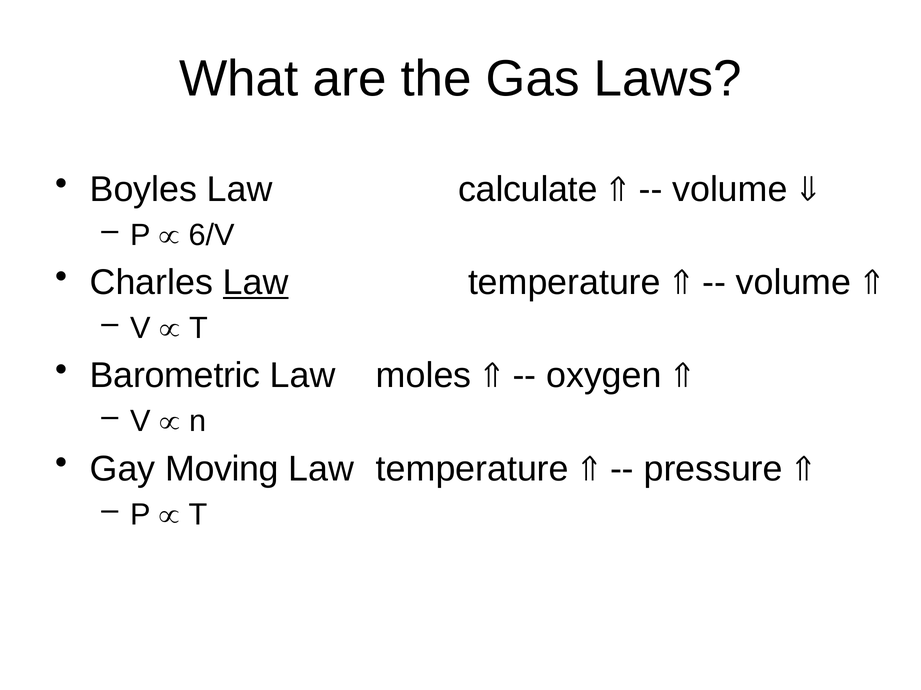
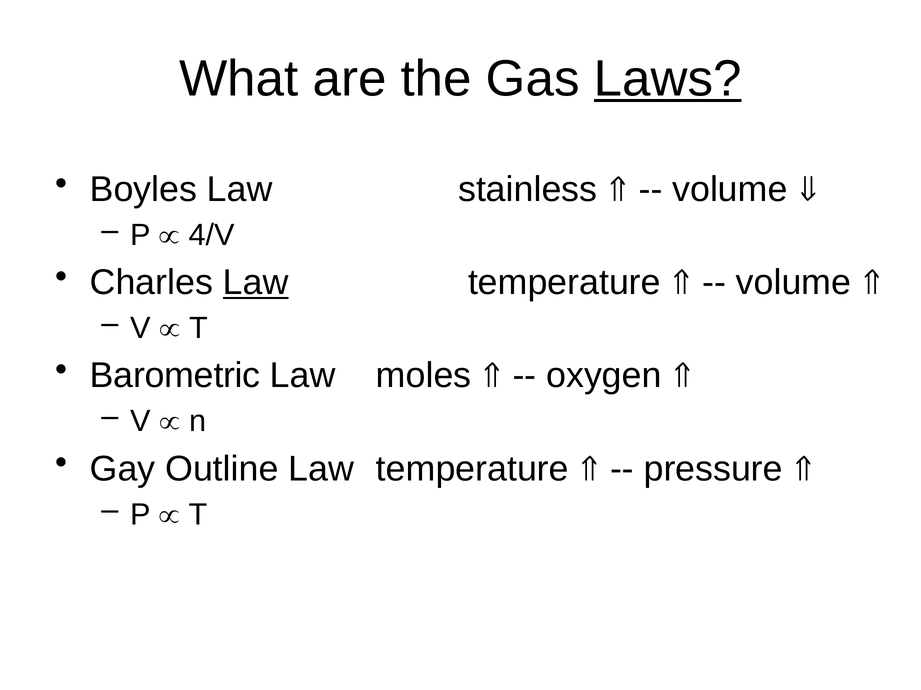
Laws underline: none -> present
calculate: calculate -> stainless
6/V: 6/V -> 4/V
Moving: Moving -> Outline
